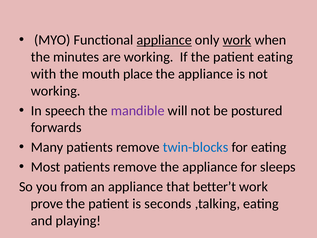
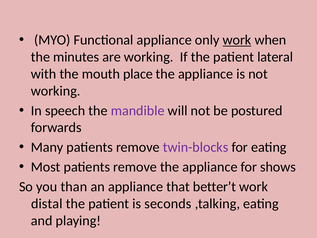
appliance at (164, 40) underline: present -> none
patient eating: eating -> lateral
twin-blocks colour: blue -> purple
sleeps: sleeps -> shows
from: from -> than
prove: prove -> distal
